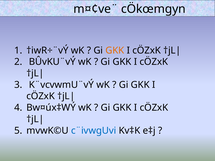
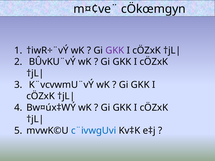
GKK at (115, 50) colour: orange -> purple
